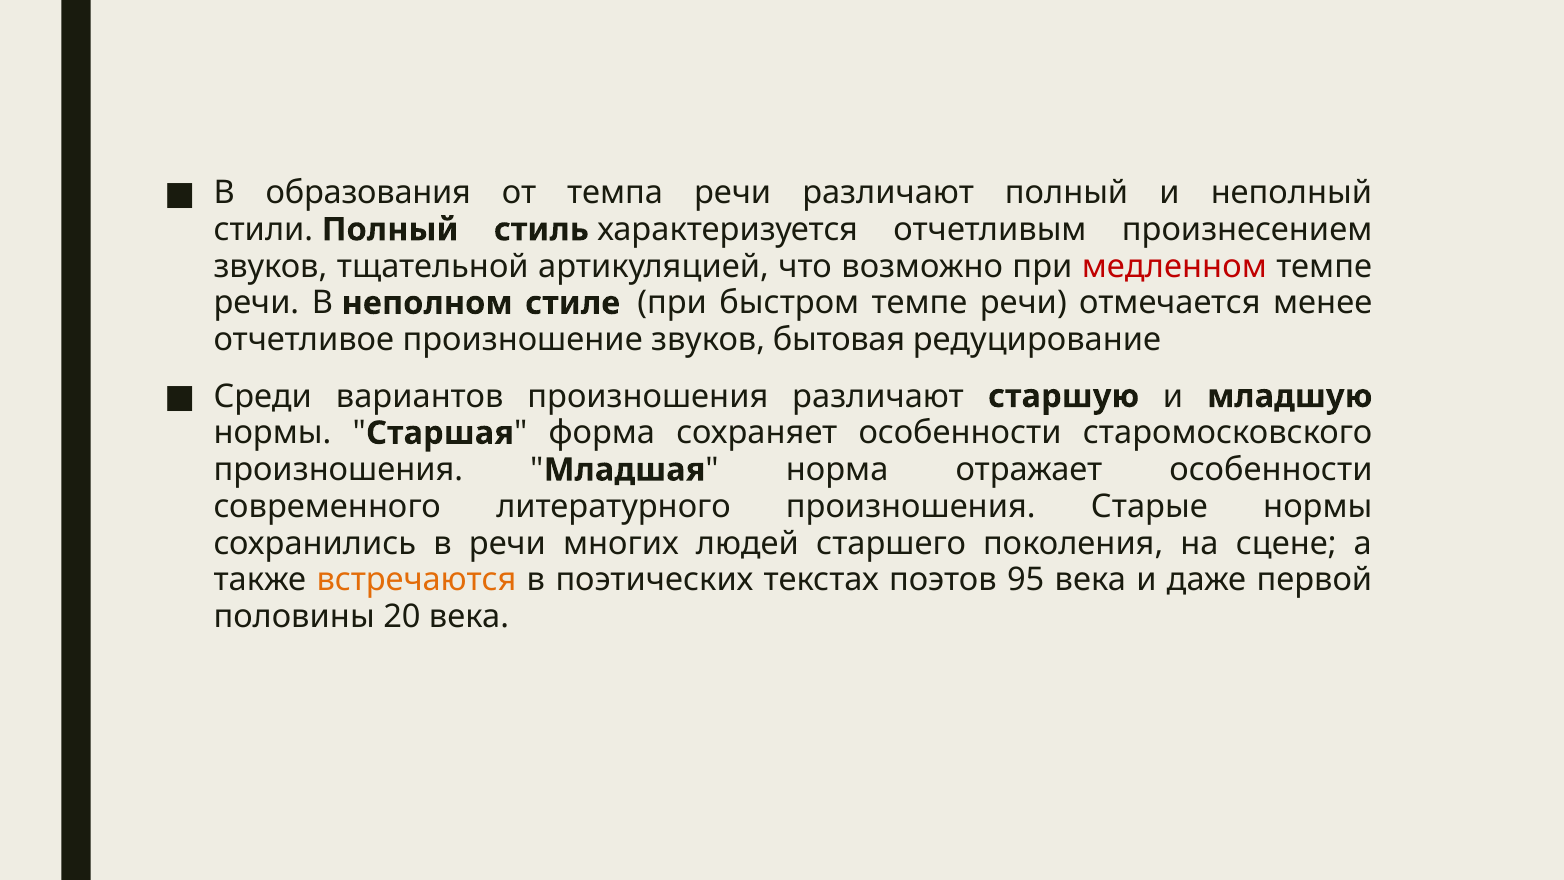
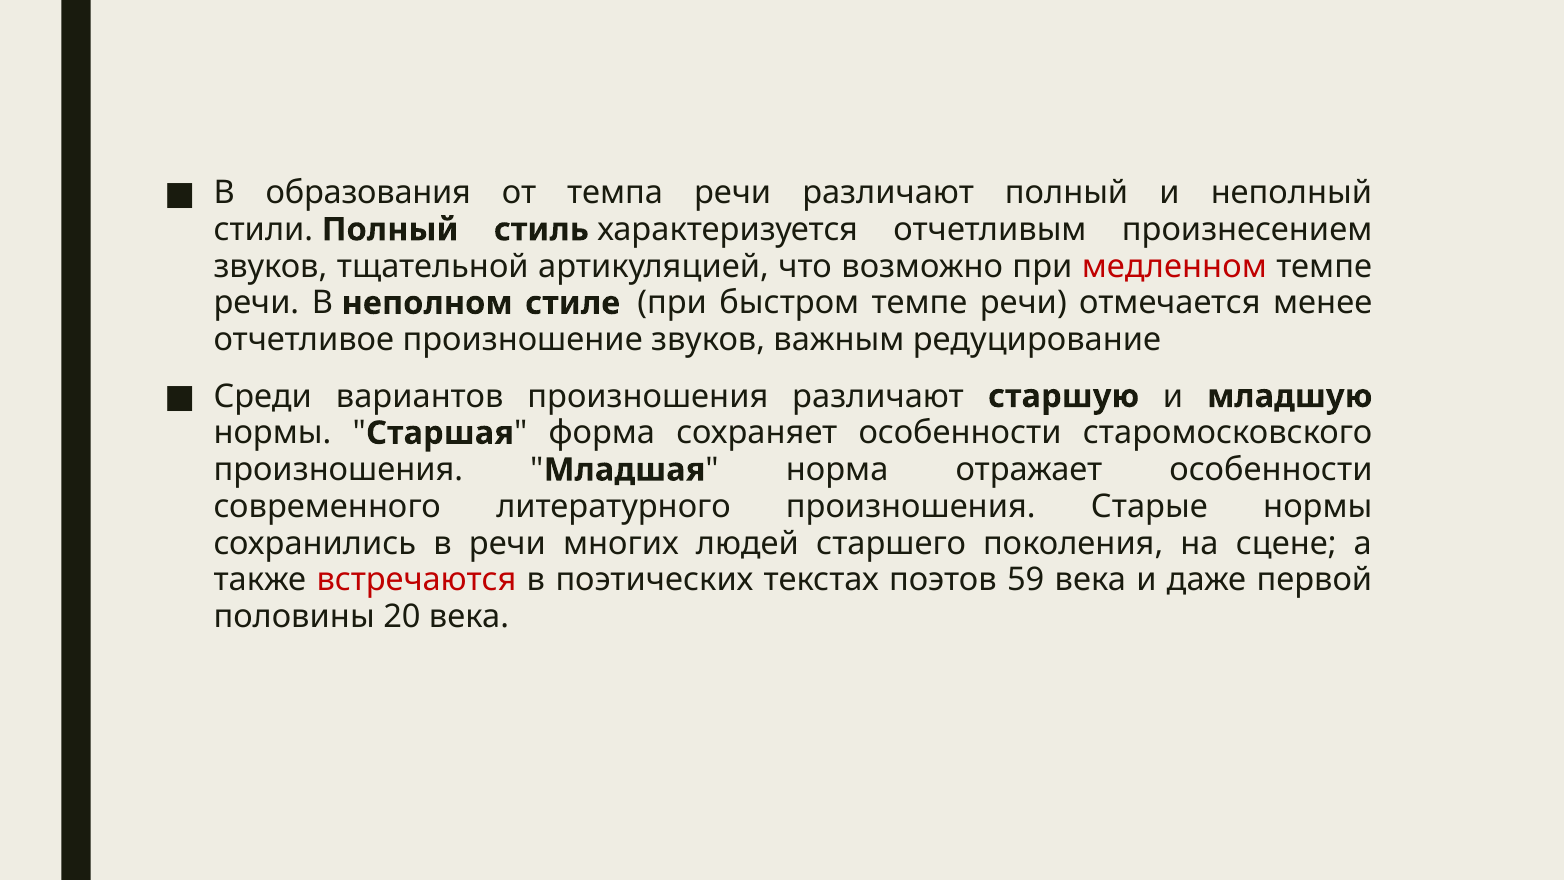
бытовая: бытовая -> важным
встречаются colour: orange -> red
95: 95 -> 59
